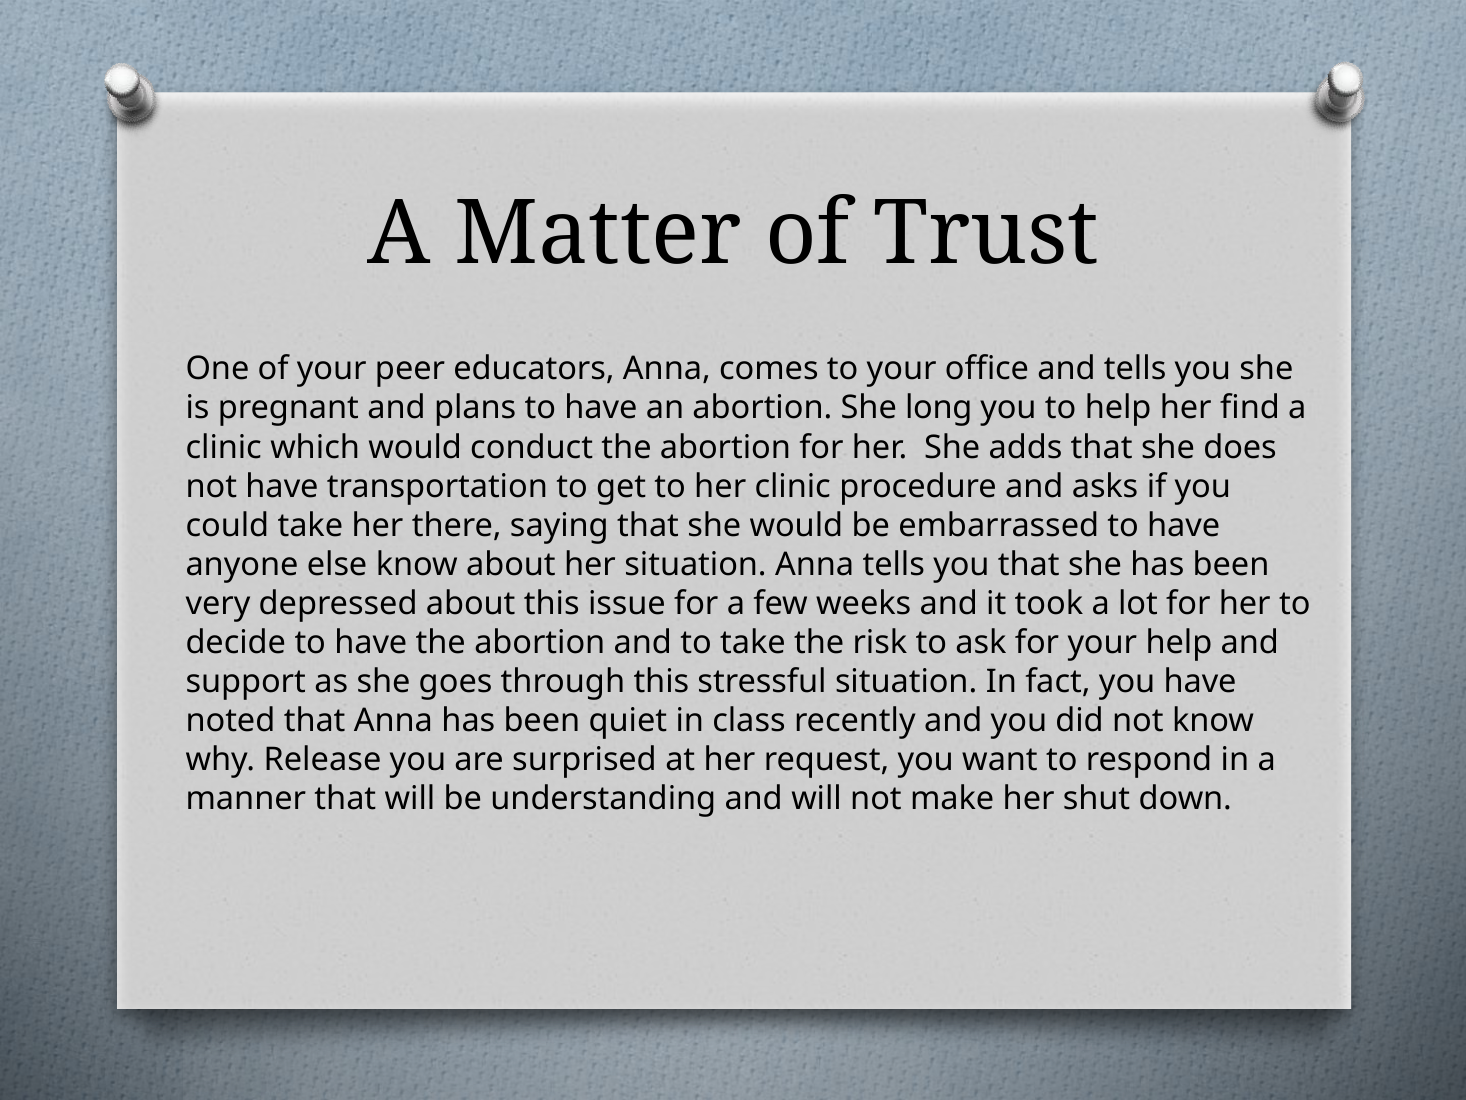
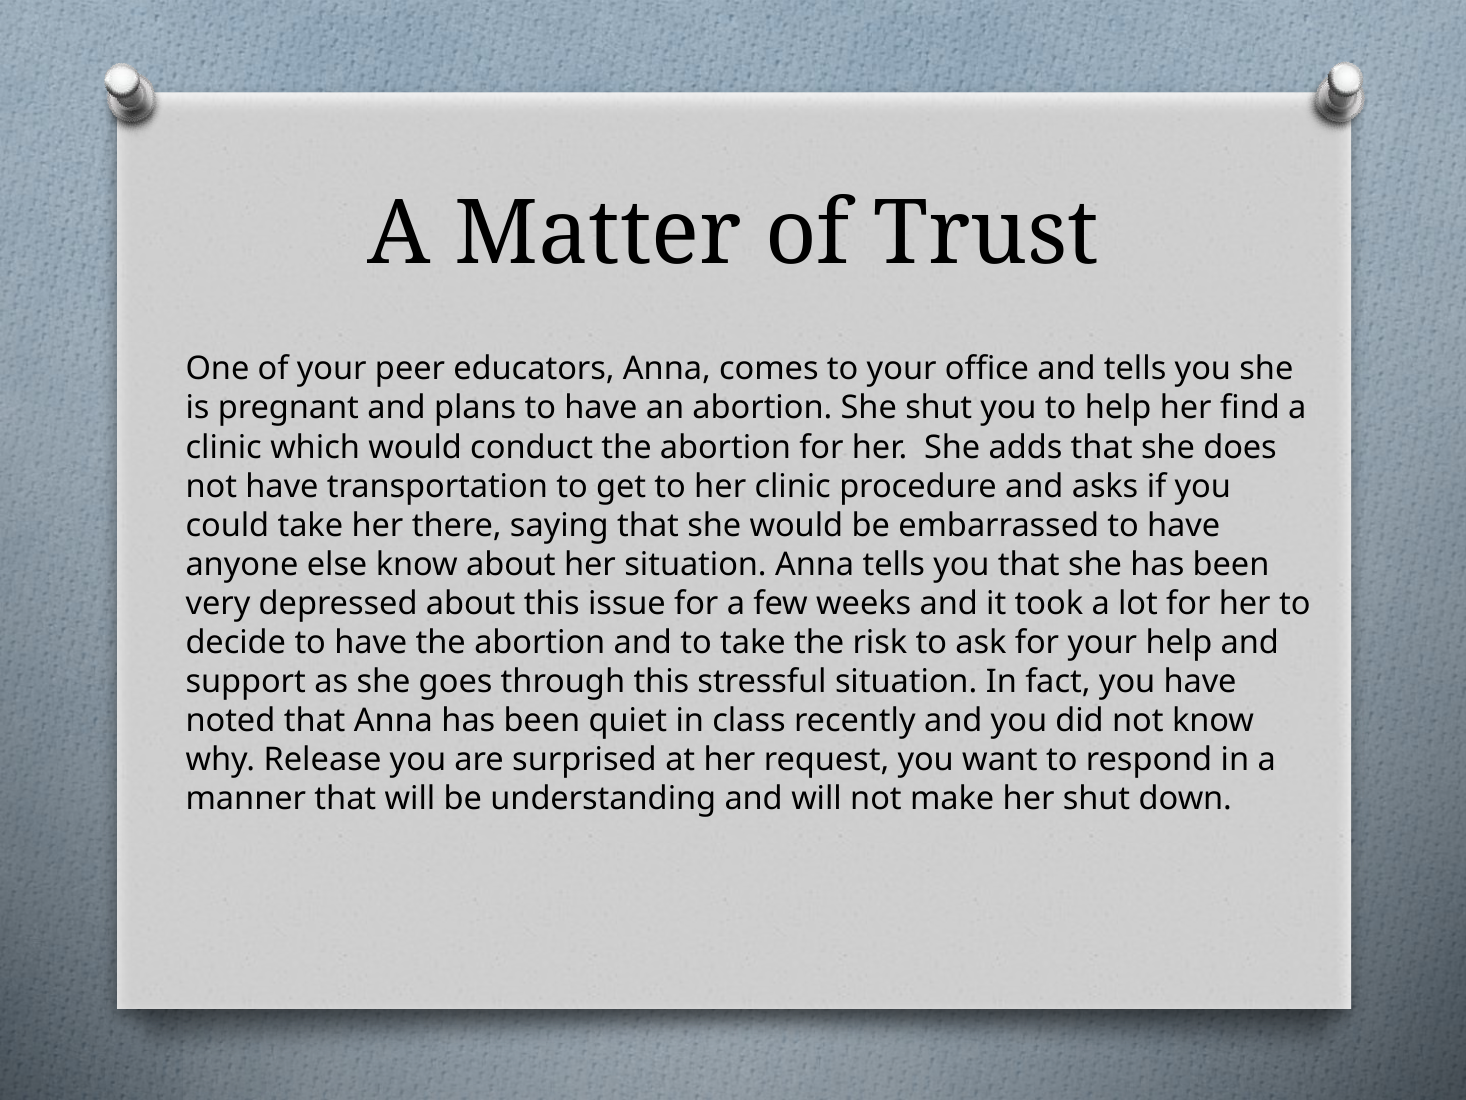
She long: long -> shut
